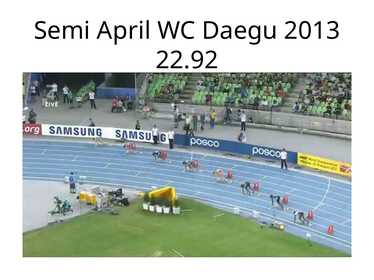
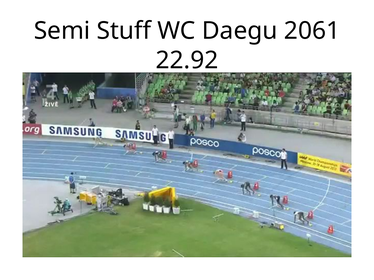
April: April -> Stuff
2013: 2013 -> 2061
